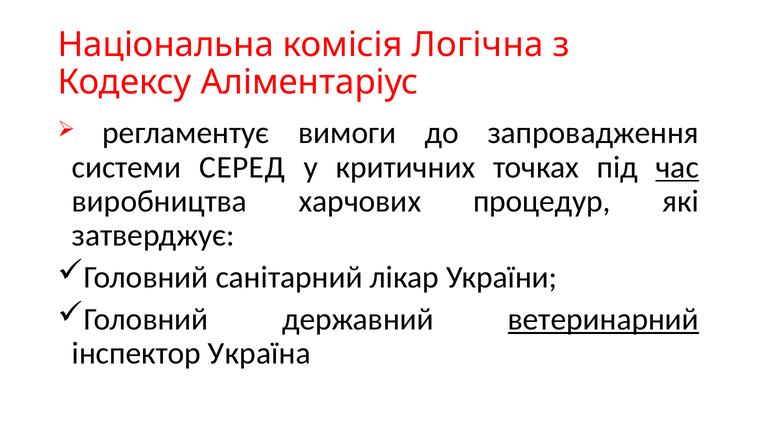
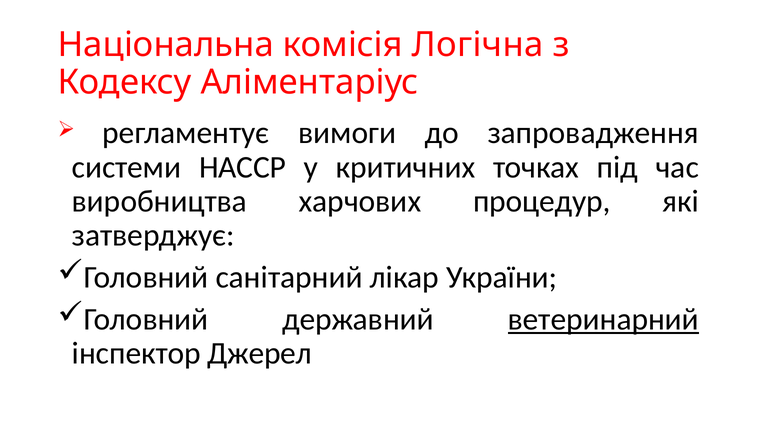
СЕРЕД: СЕРЕД -> HACCP
час underline: present -> none
Україна: Україна -> Джерел
